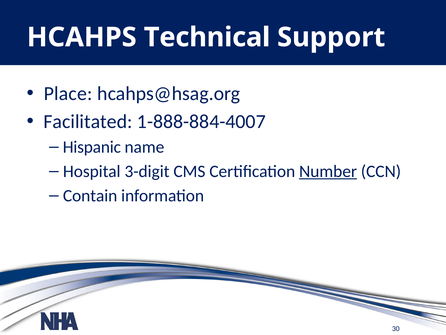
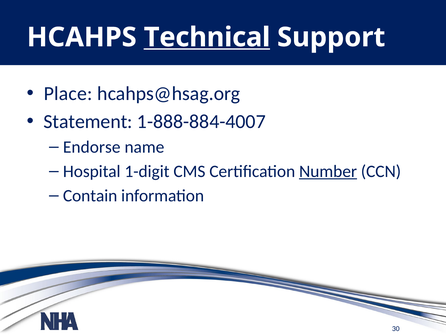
Technical underline: none -> present
Facilitated: Facilitated -> Statement
Hispanic: Hispanic -> Endorse
3-digit: 3-digit -> 1-digit
